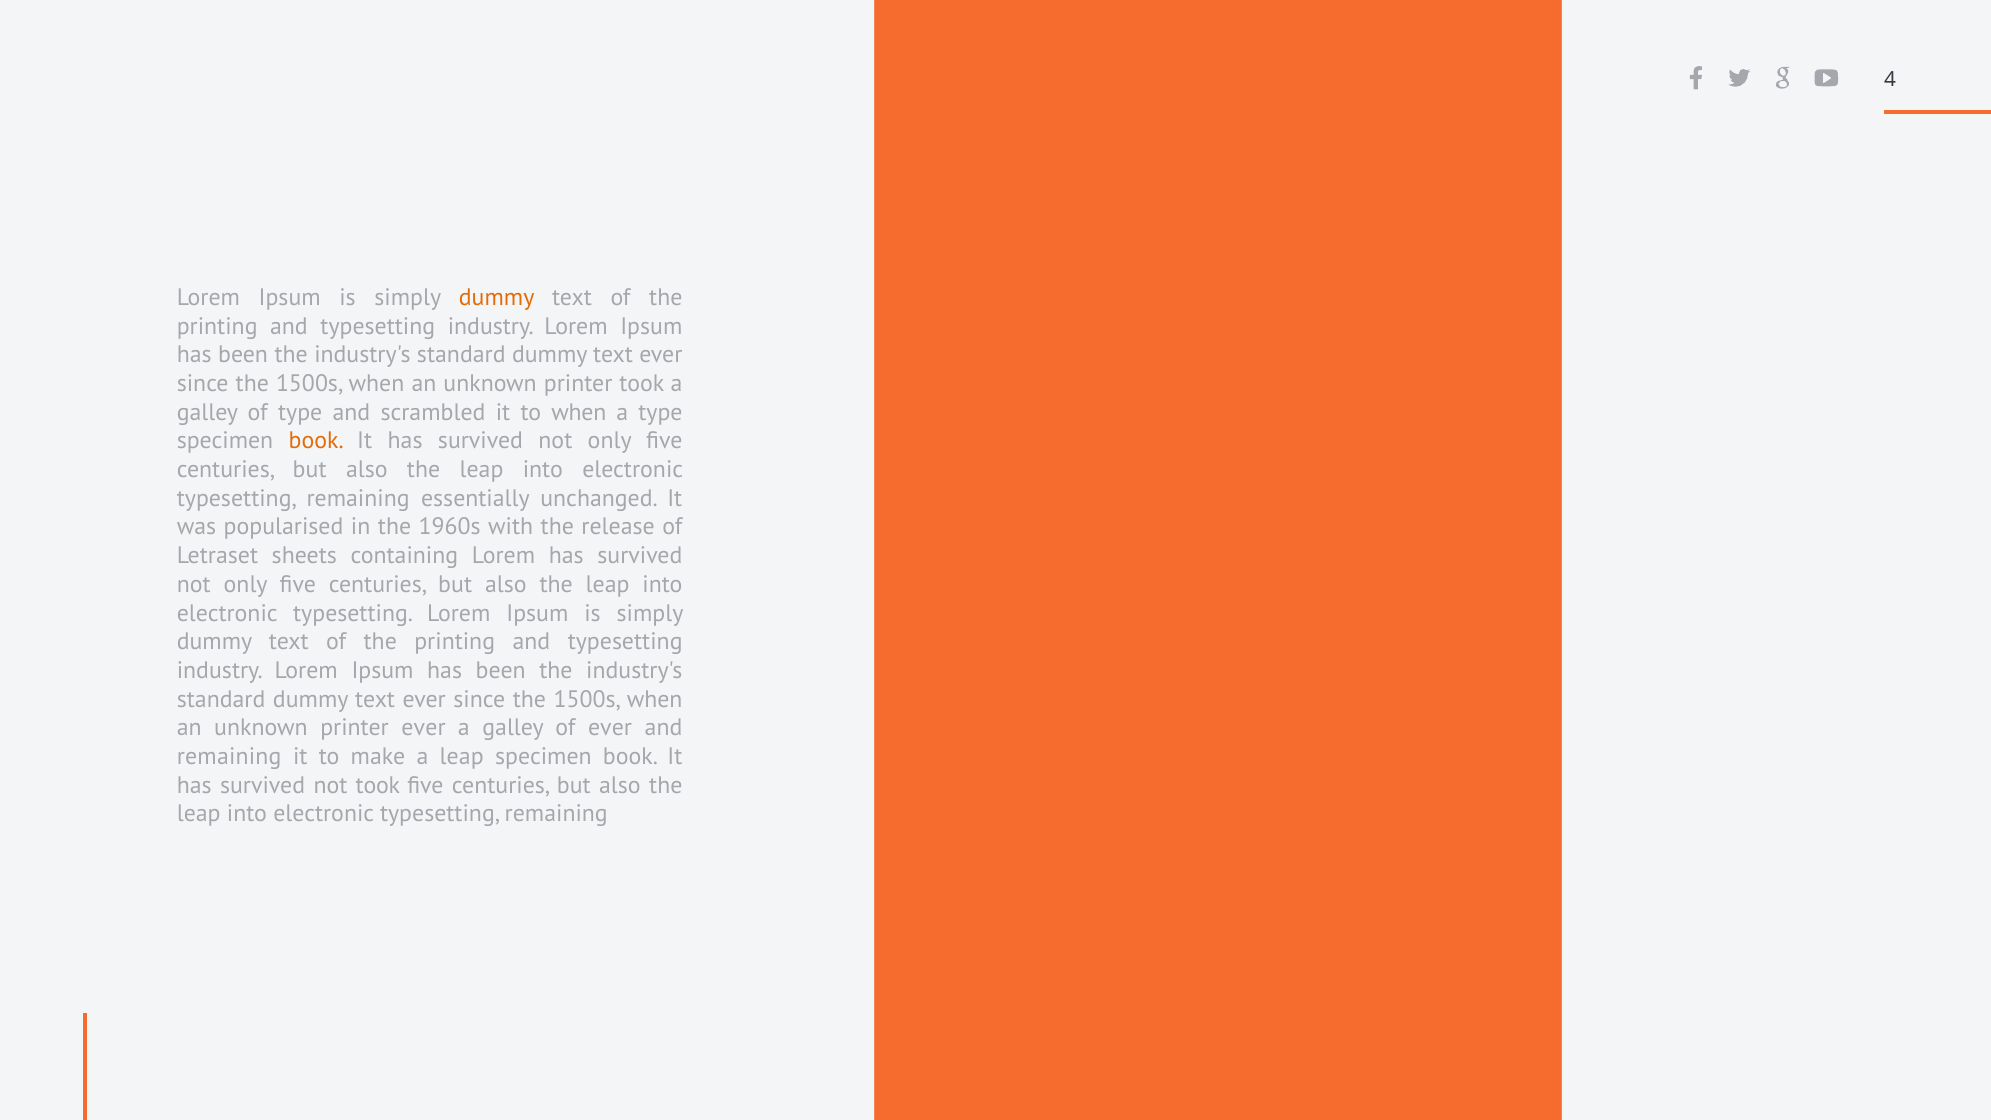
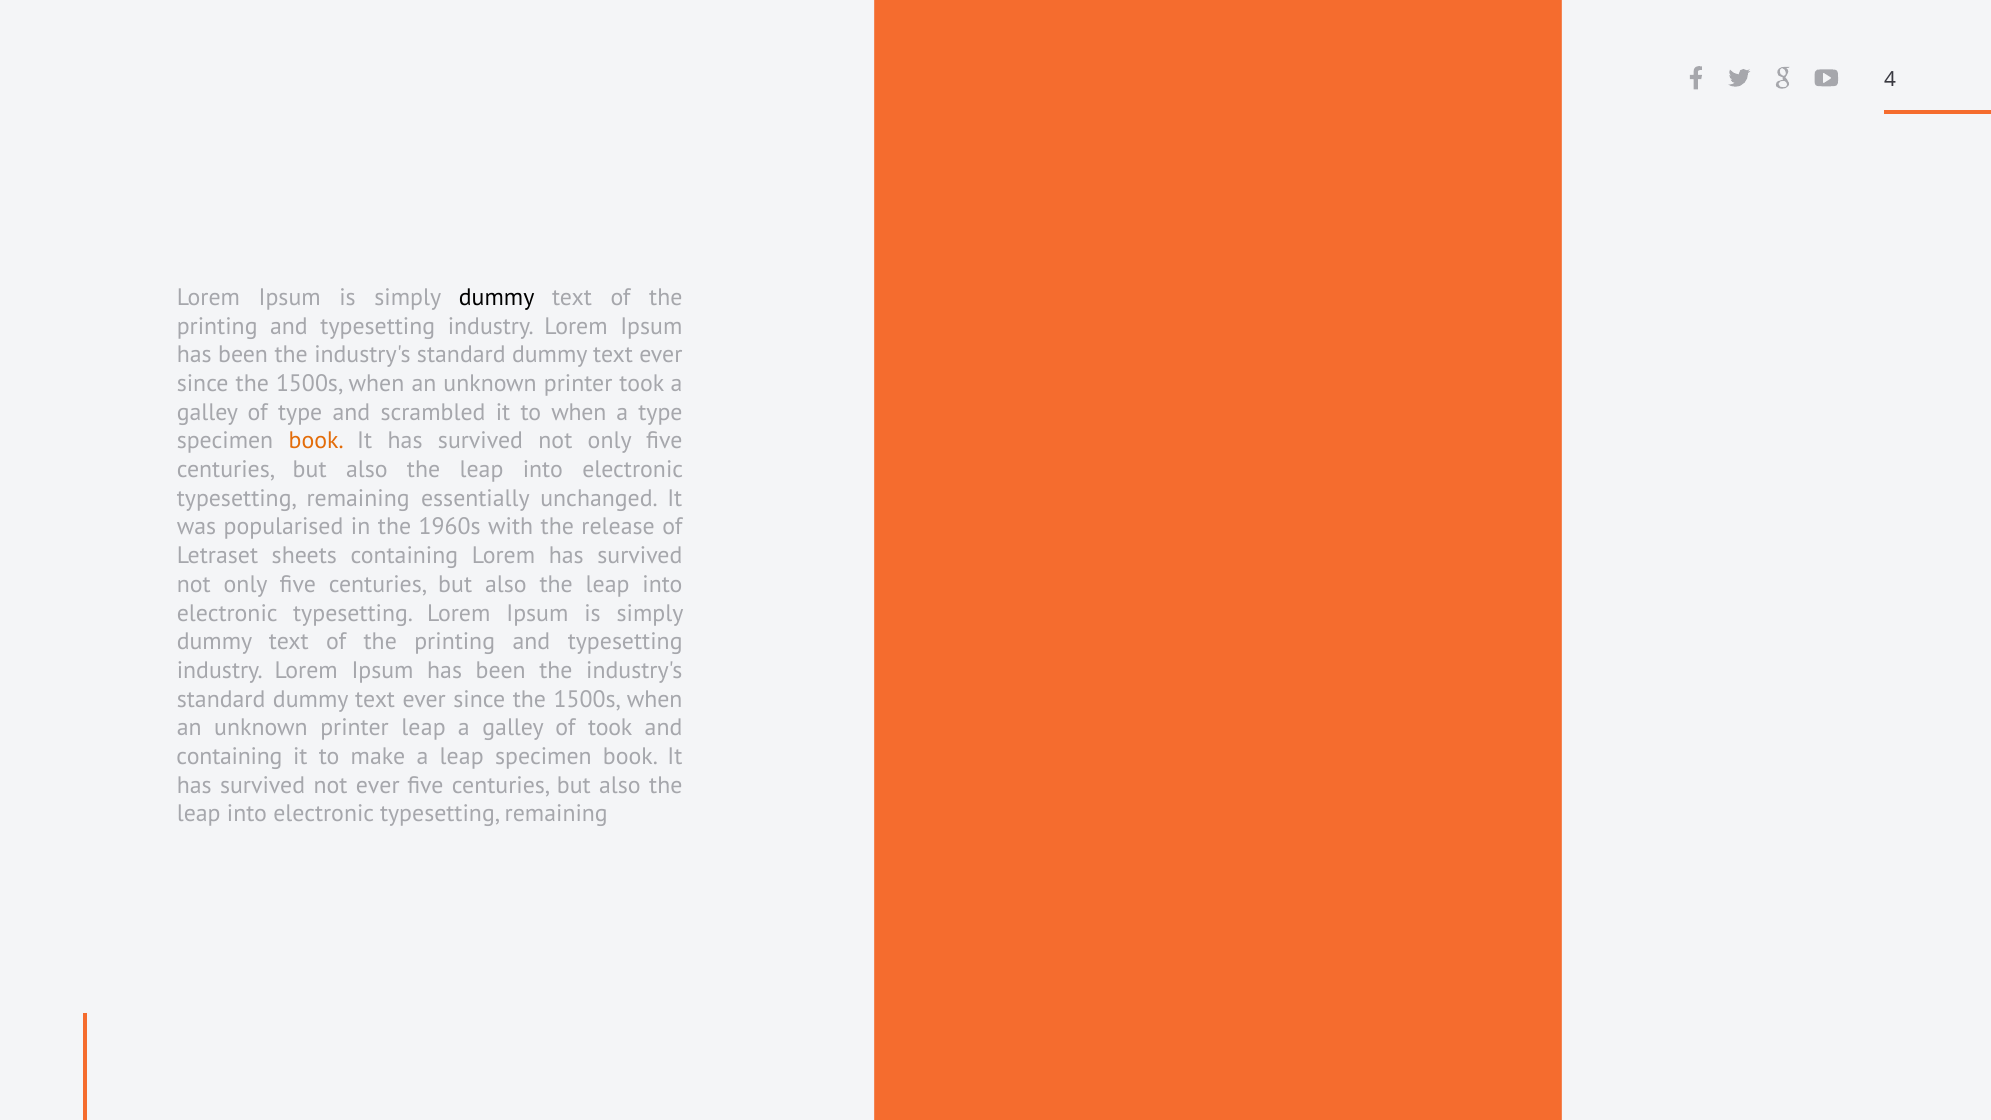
dummy at (497, 298) colour: orange -> black
printer ever: ever -> leap
of ever: ever -> took
remaining at (229, 757): remaining -> containing
not took: took -> ever
